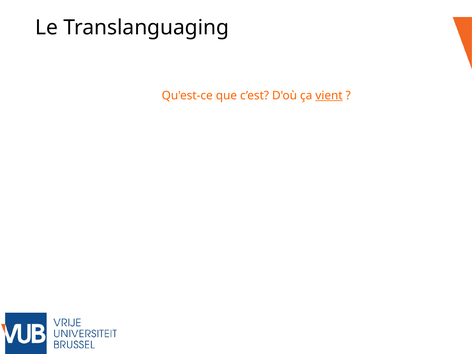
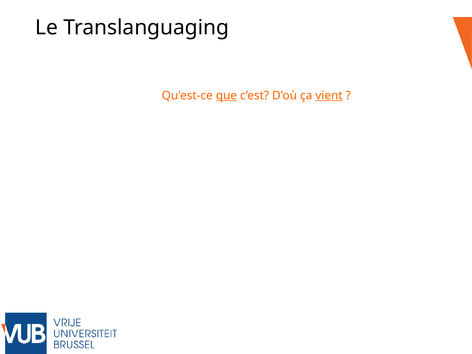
que underline: none -> present
